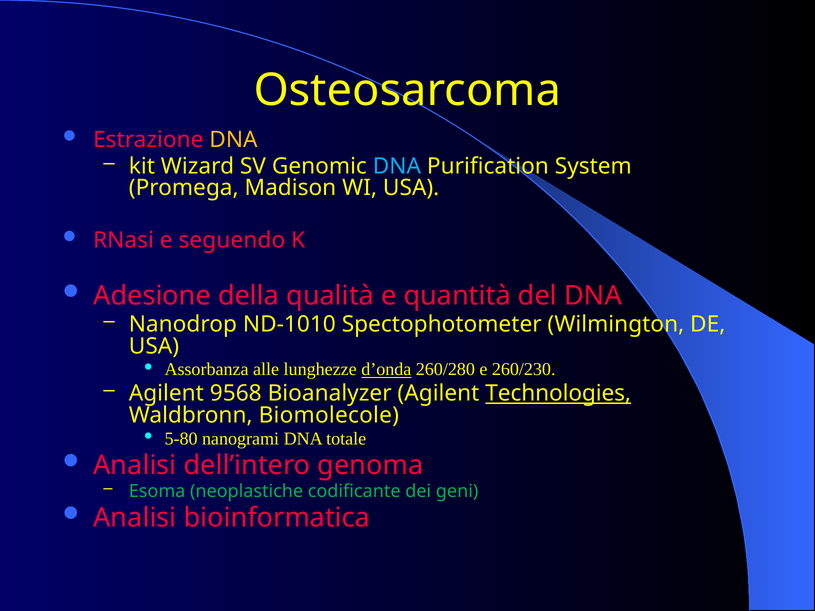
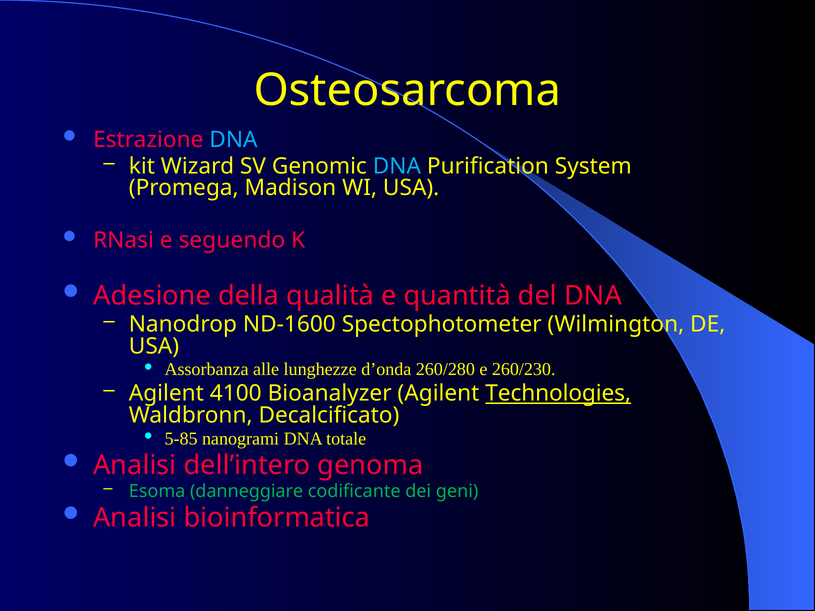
DNA at (233, 140) colour: yellow -> light blue
ND-1010: ND-1010 -> ND-1600
d’onda underline: present -> none
9568: 9568 -> 4100
Biomolecole: Biomolecole -> Decalcificato
5-80: 5-80 -> 5-85
neoplastiche: neoplastiche -> danneggiare
